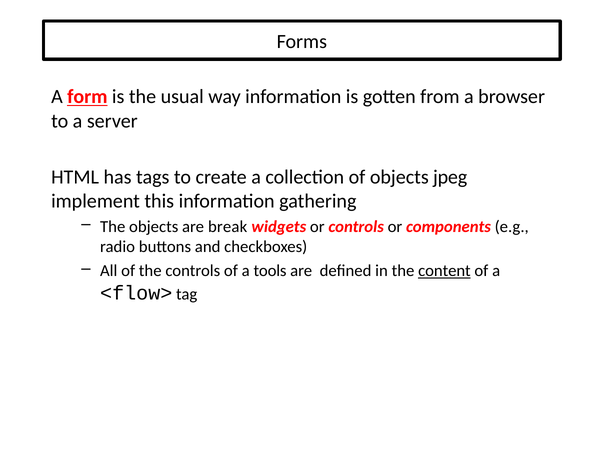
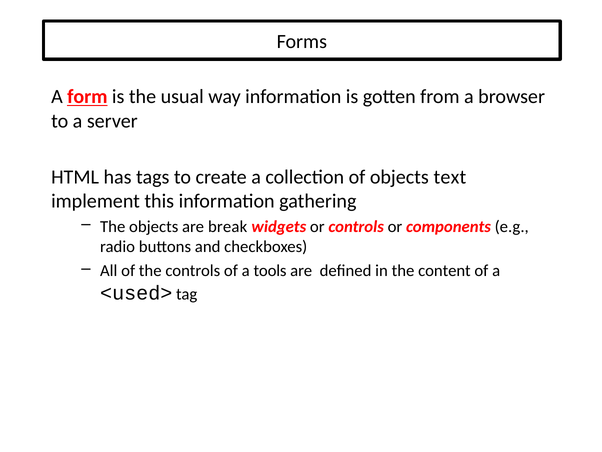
jpeg: jpeg -> text
content underline: present -> none
<flow>: <flow> -> <used>
